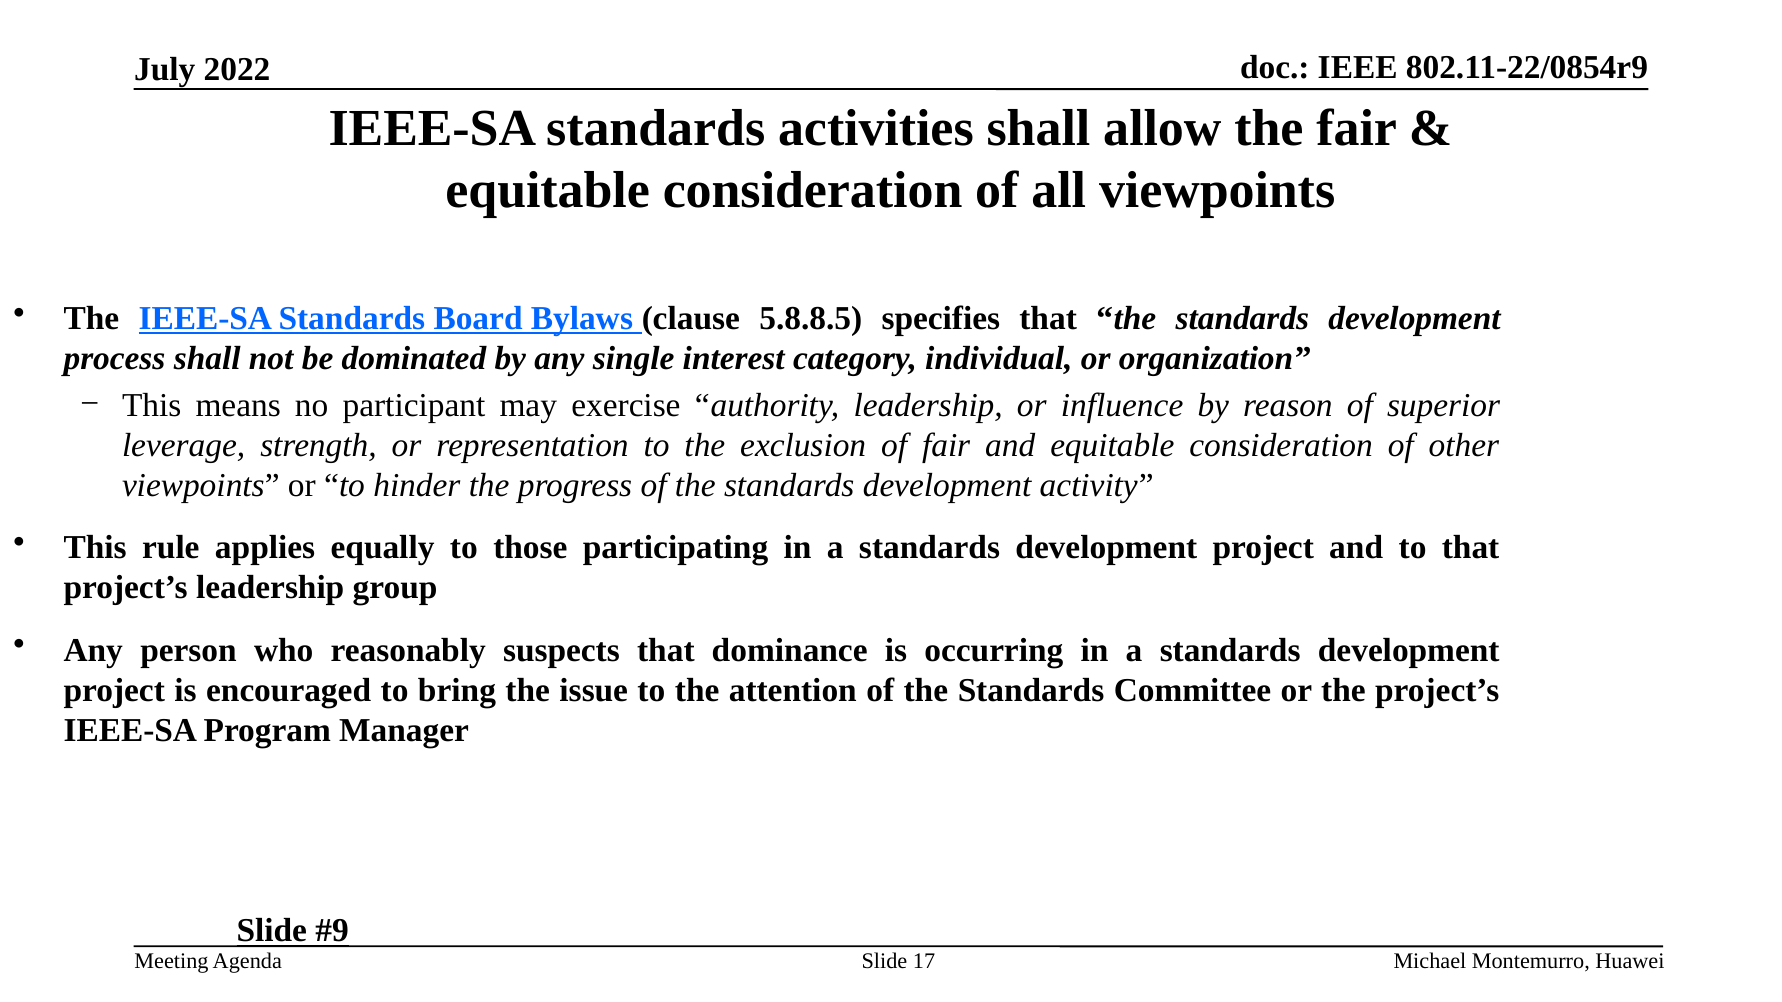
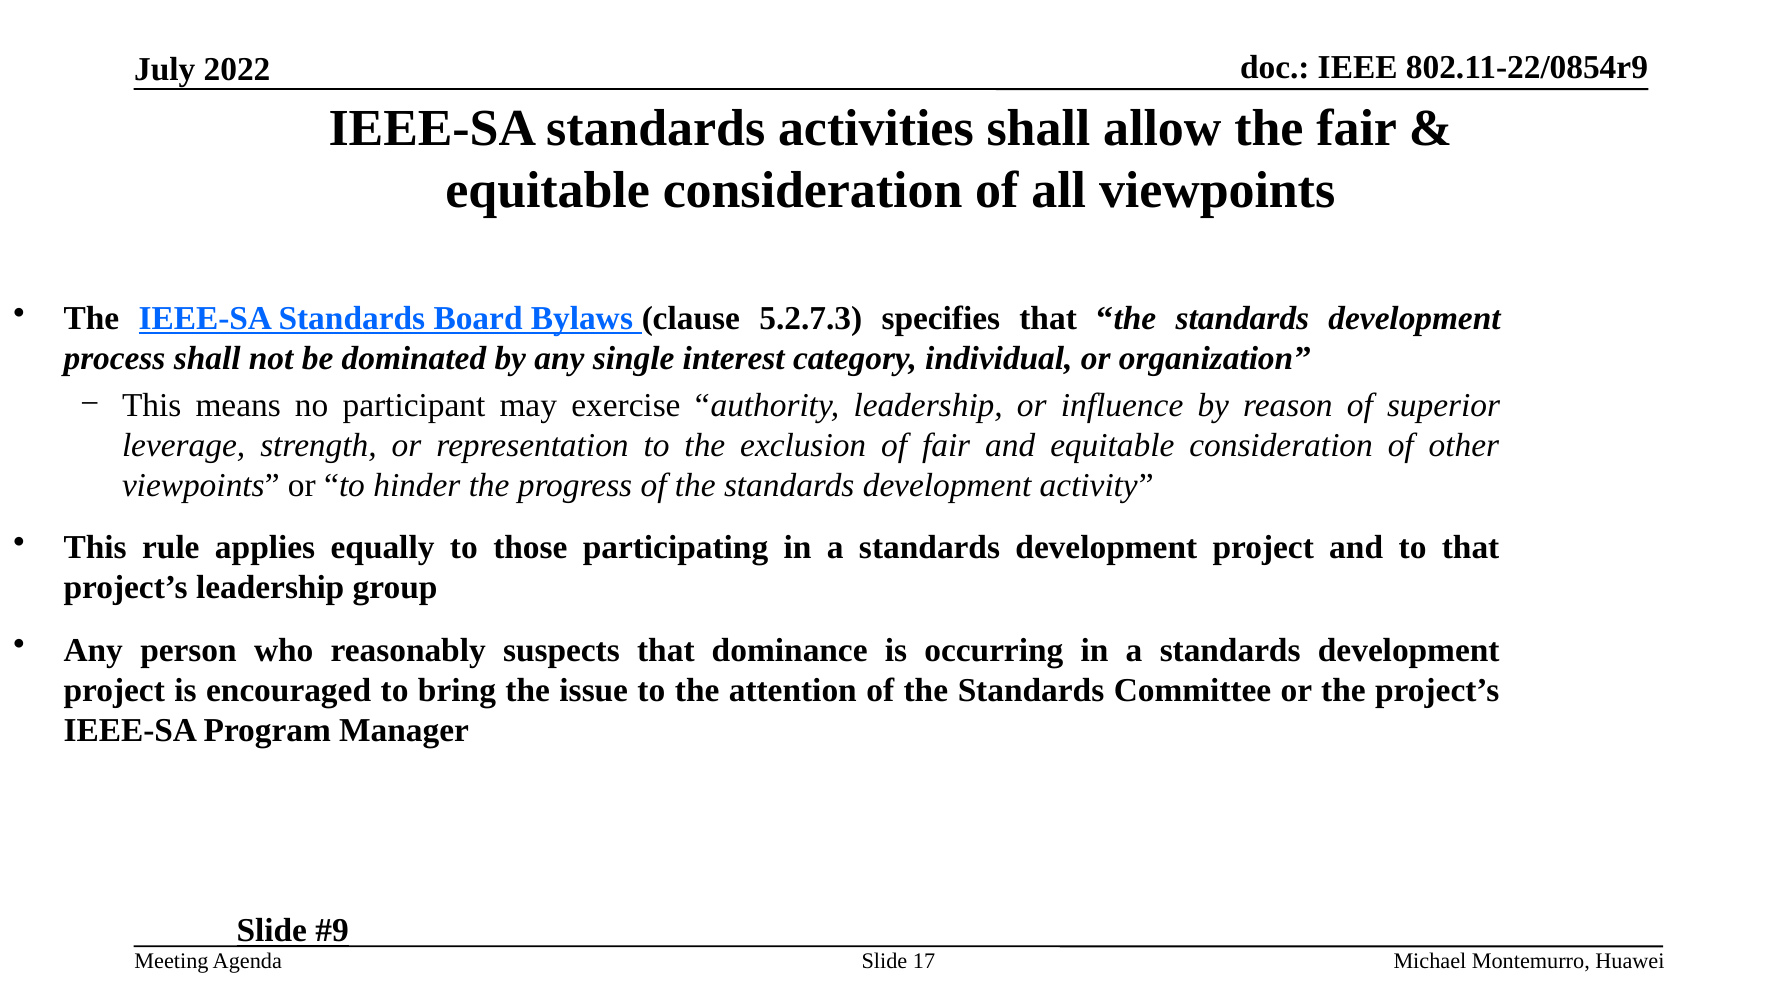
5.8.8.5: 5.8.8.5 -> 5.2.7.3
